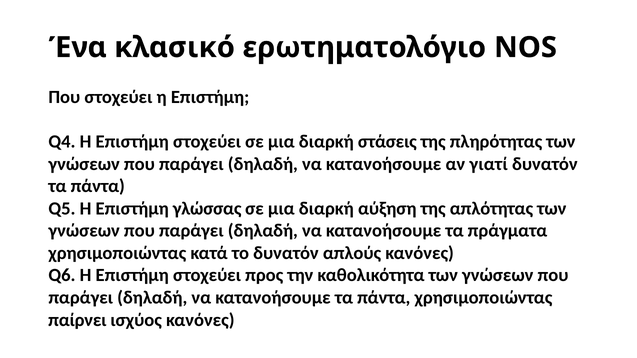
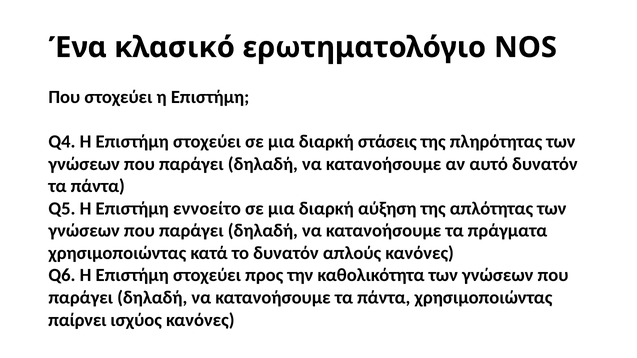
γιατί: γιατί -> αυτό
γλώσσας: γλώσσας -> εννοείτο
